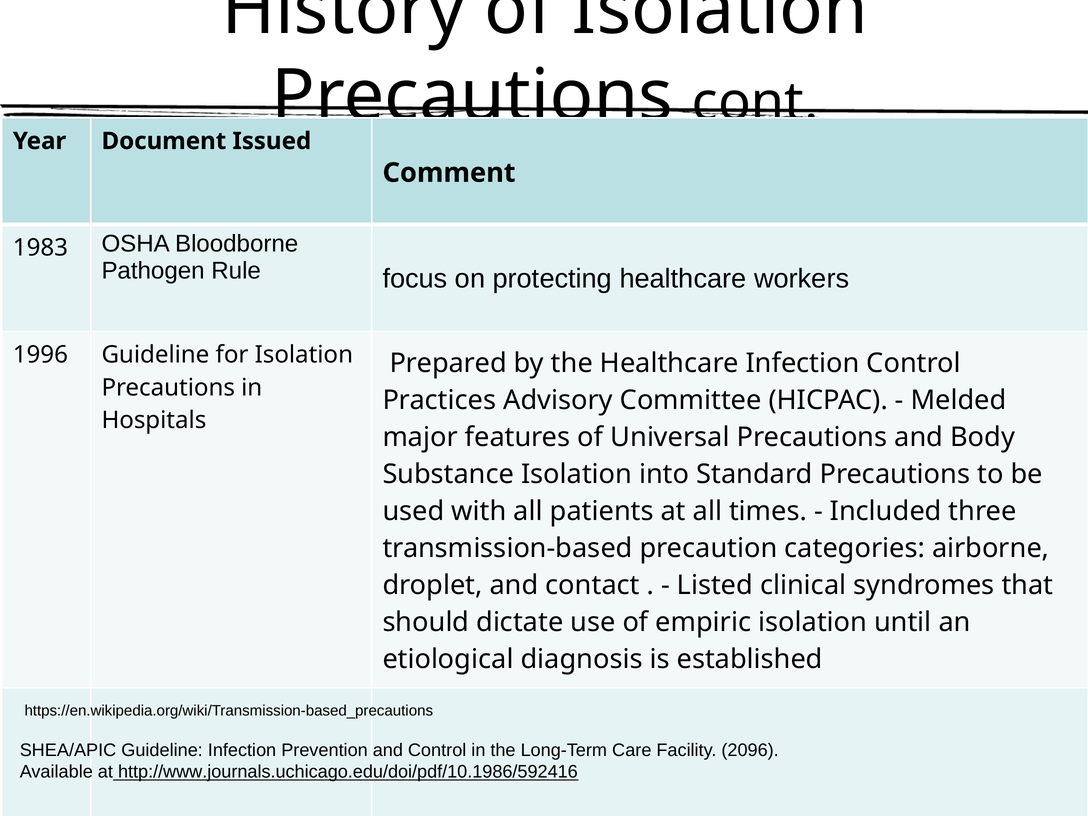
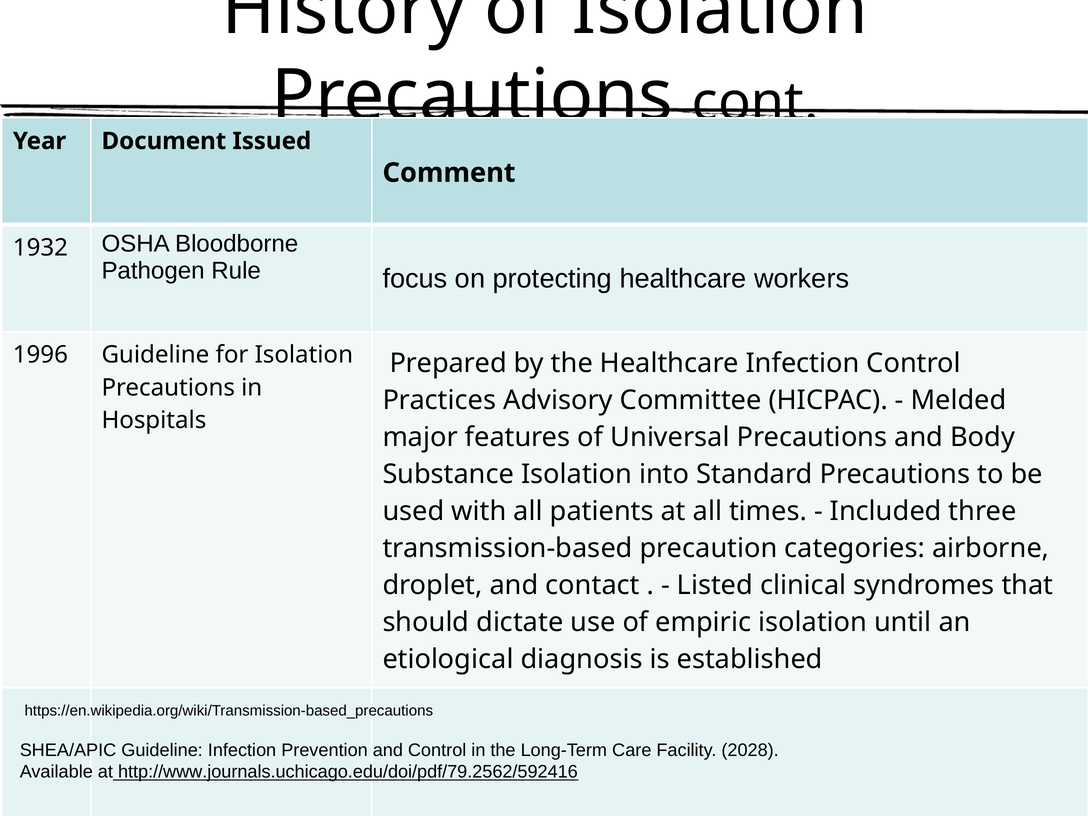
1983: 1983 -> 1932
2096: 2096 -> 2028
http://www.journals.uchicago.edu/doi/pdf/10.1986/592416: http://www.journals.uchicago.edu/doi/pdf/10.1986/592416 -> http://www.journals.uchicago.edu/doi/pdf/79.2562/592416
